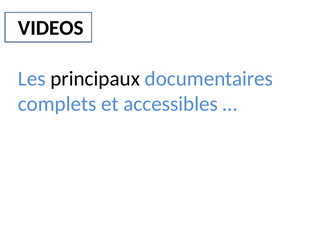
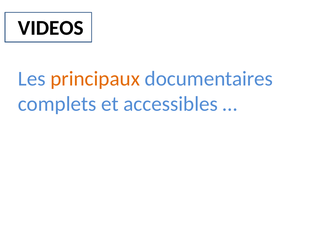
principaux colour: black -> orange
